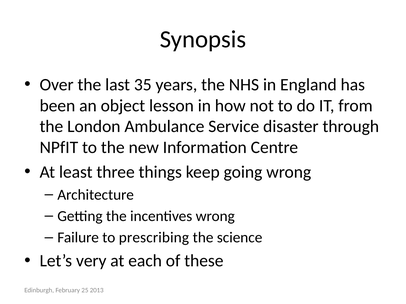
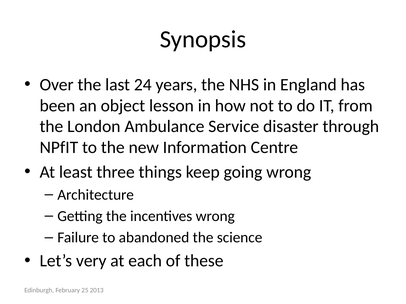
35: 35 -> 24
prescribing: prescribing -> abandoned
